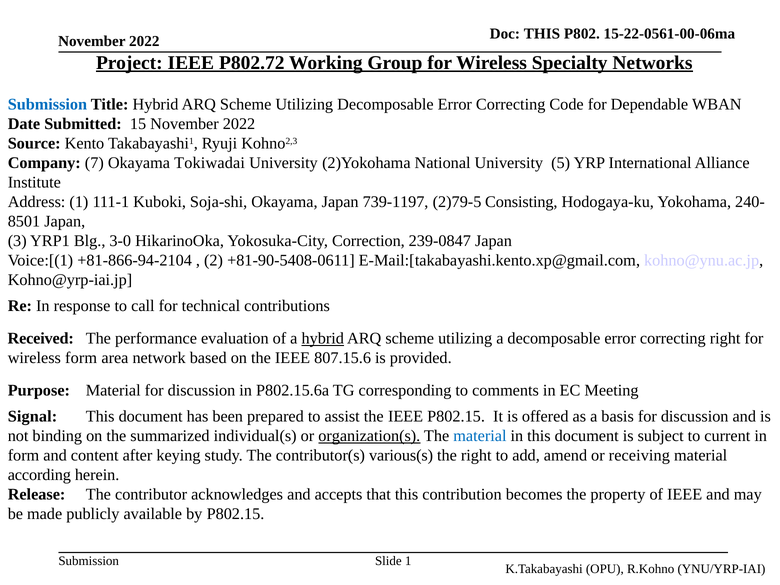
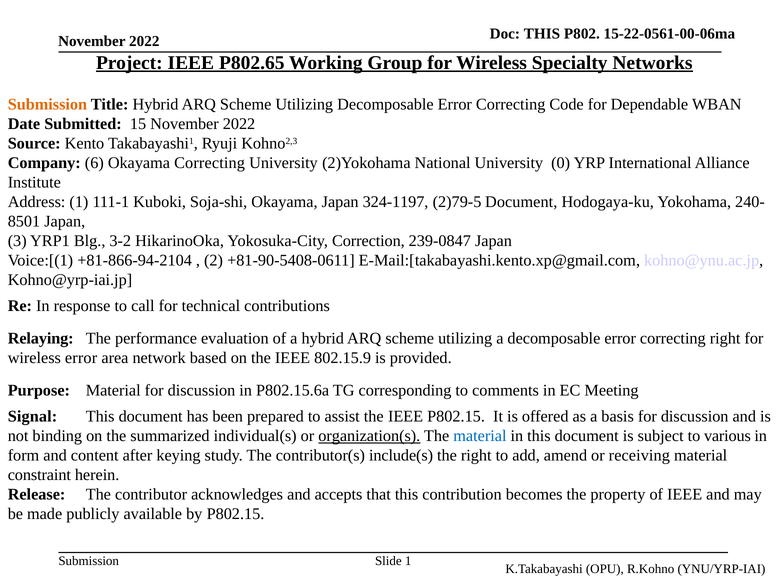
P802.72: P802.72 -> P802.65
Submission at (47, 105) colour: blue -> orange
7: 7 -> 6
Okayama Tokiwadai: Tokiwadai -> Correcting
5: 5 -> 0
739-1197: 739-1197 -> 324-1197
2)79-5 Consisting: Consisting -> Document
3-0: 3-0 -> 3-2
Received: Received -> Relaying
hybrid at (323, 339) underline: present -> none
wireless form: form -> error
807.15.6: 807.15.6 -> 802.15.9
current: current -> various
various(s: various(s -> include(s
according: according -> constraint
